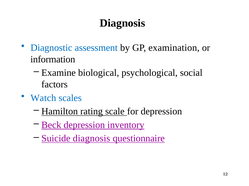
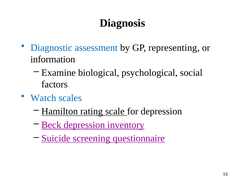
examination: examination -> representing
Suicide diagnosis: diagnosis -> screening
